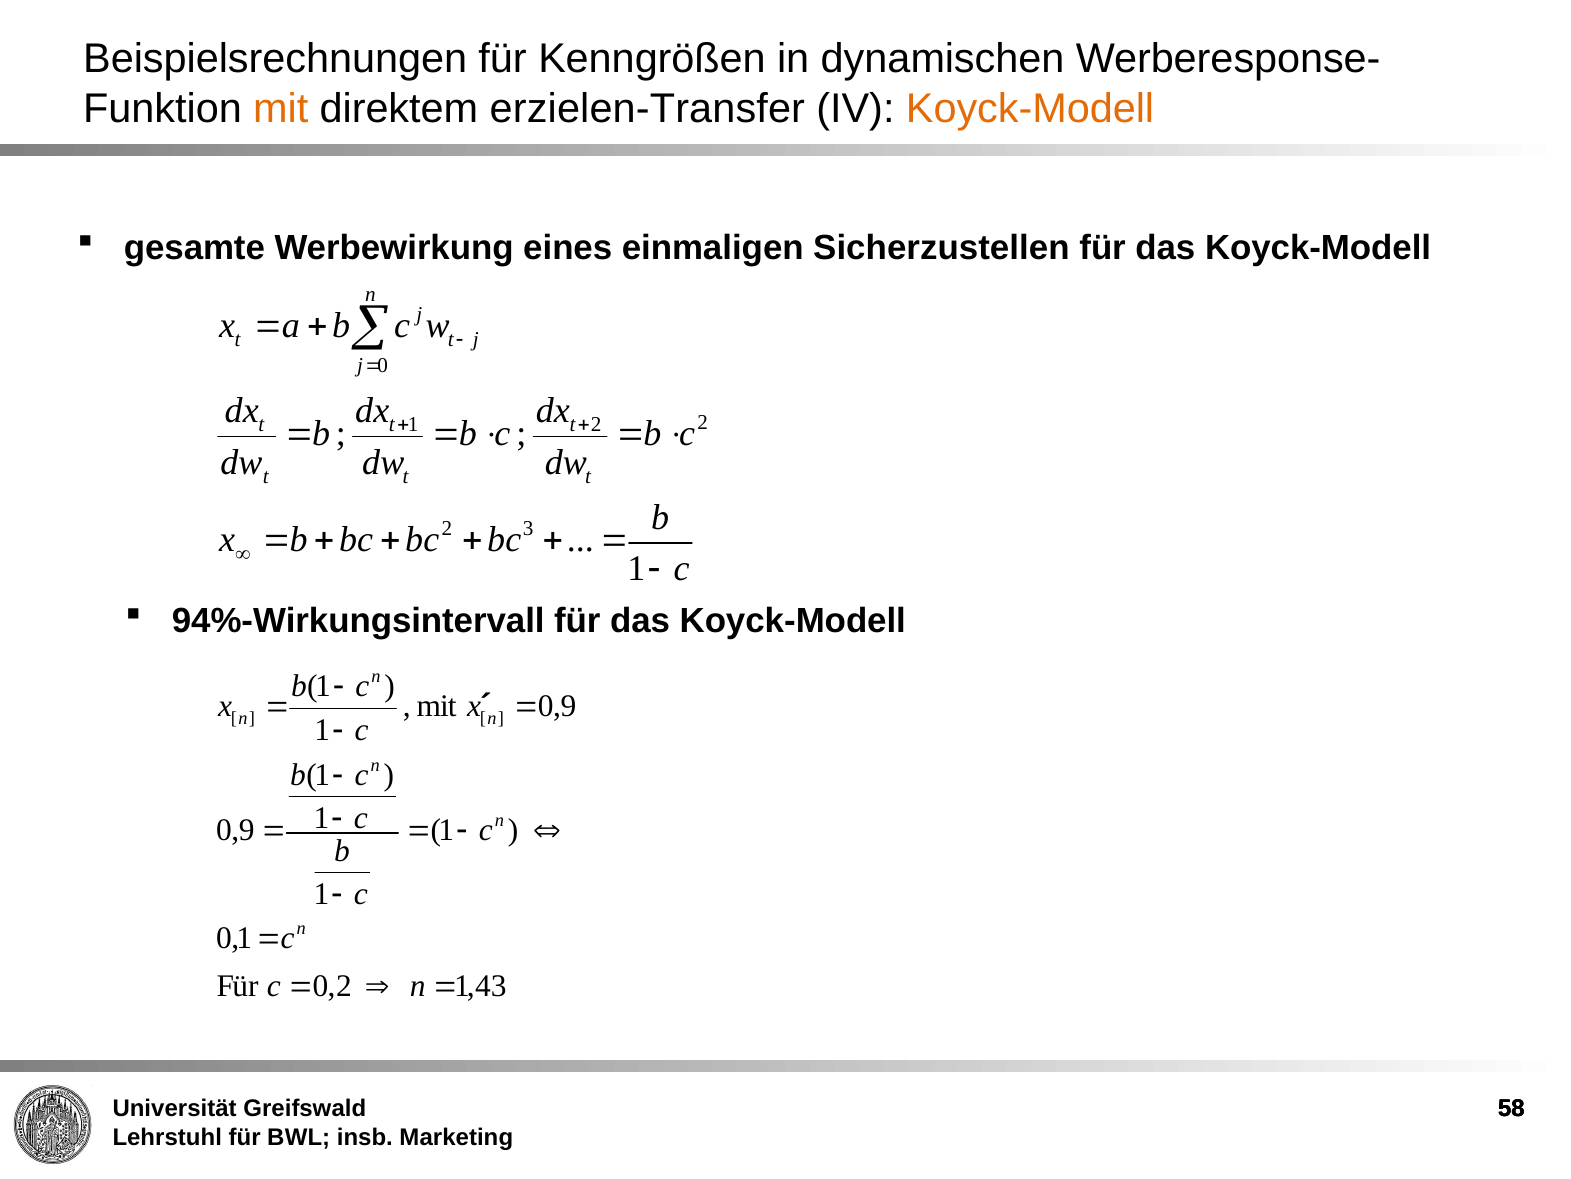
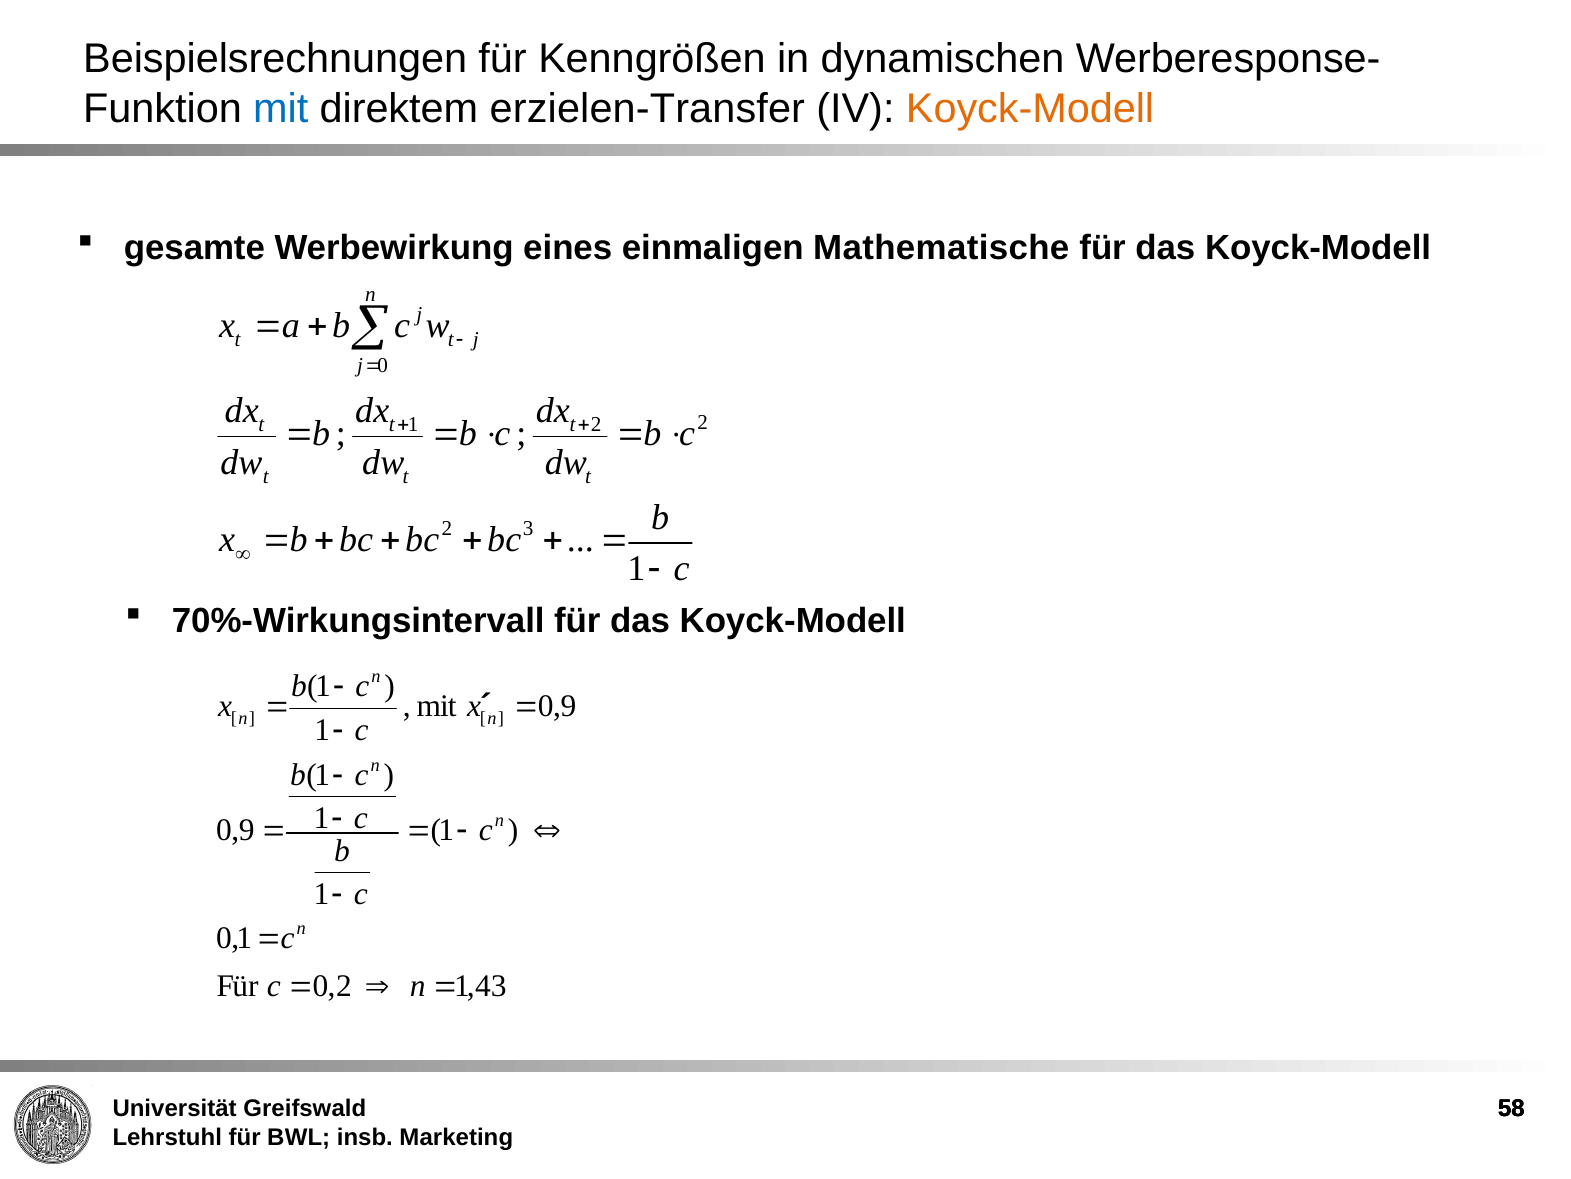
mit at (281, 109) colour: orange -> blue
Sicherzustellen: Sicherzustellen -> Mathematische
94%-Wirkungsintervall: 94%-Wirkungsintervall -> 70%-Wirkungsintervall
